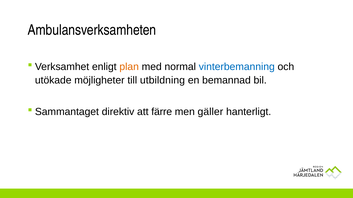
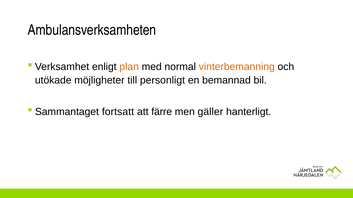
vinterbemanning colour: blue -> orange
utbildning: utbildning -> personligt
direktiv: direktiv -> fortsatt
